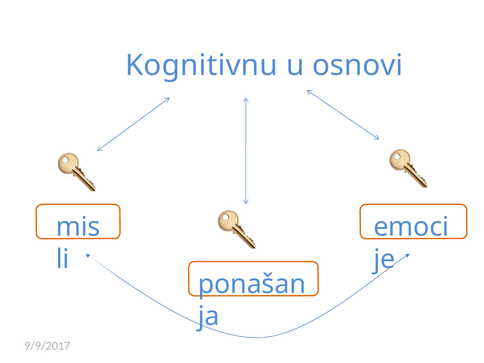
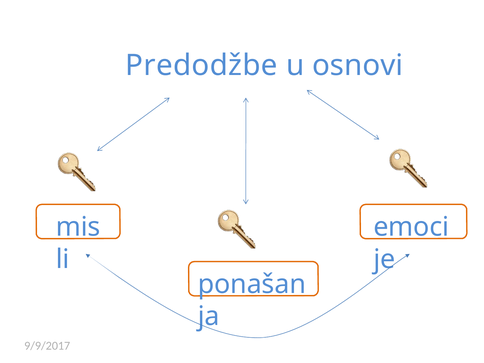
Kognitivnu: Kognitivnu -> Predodžbe
